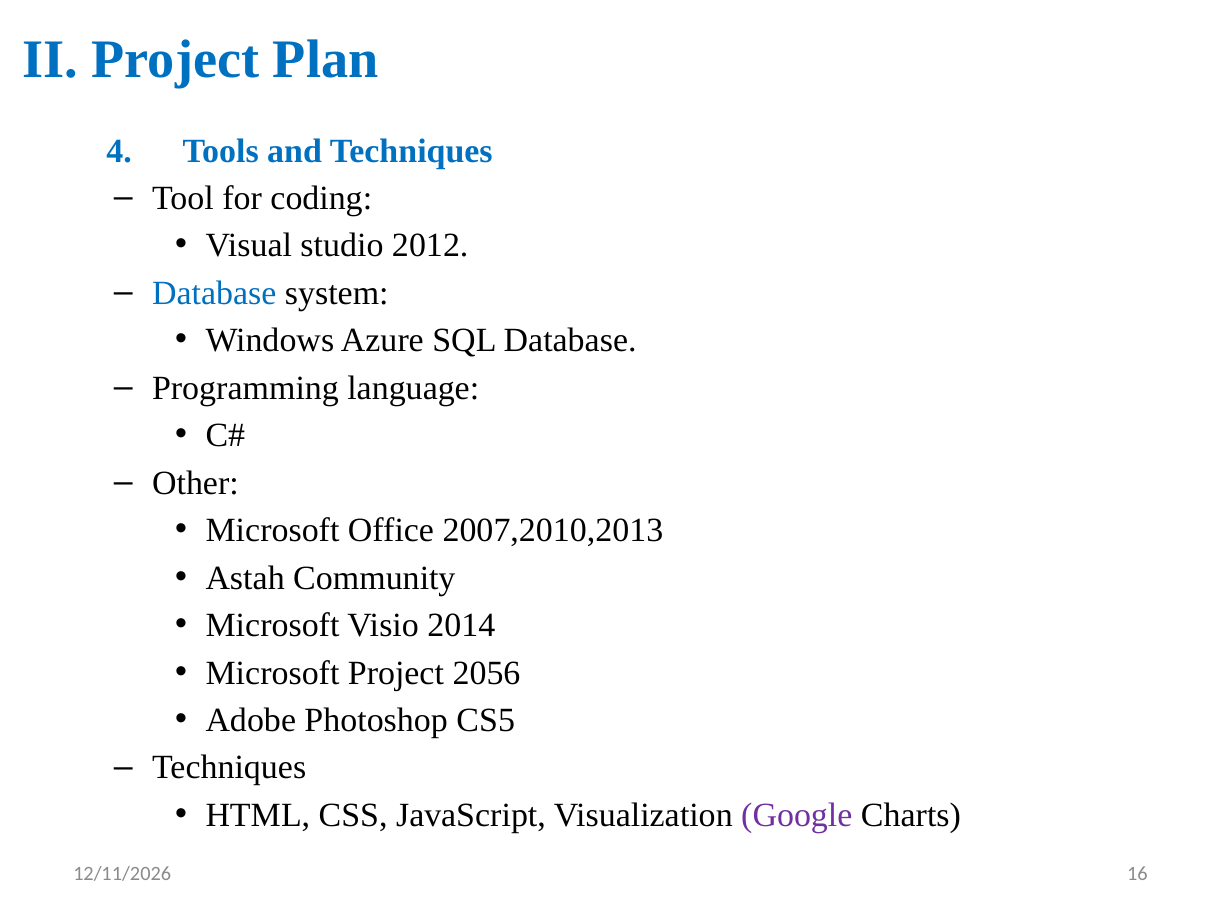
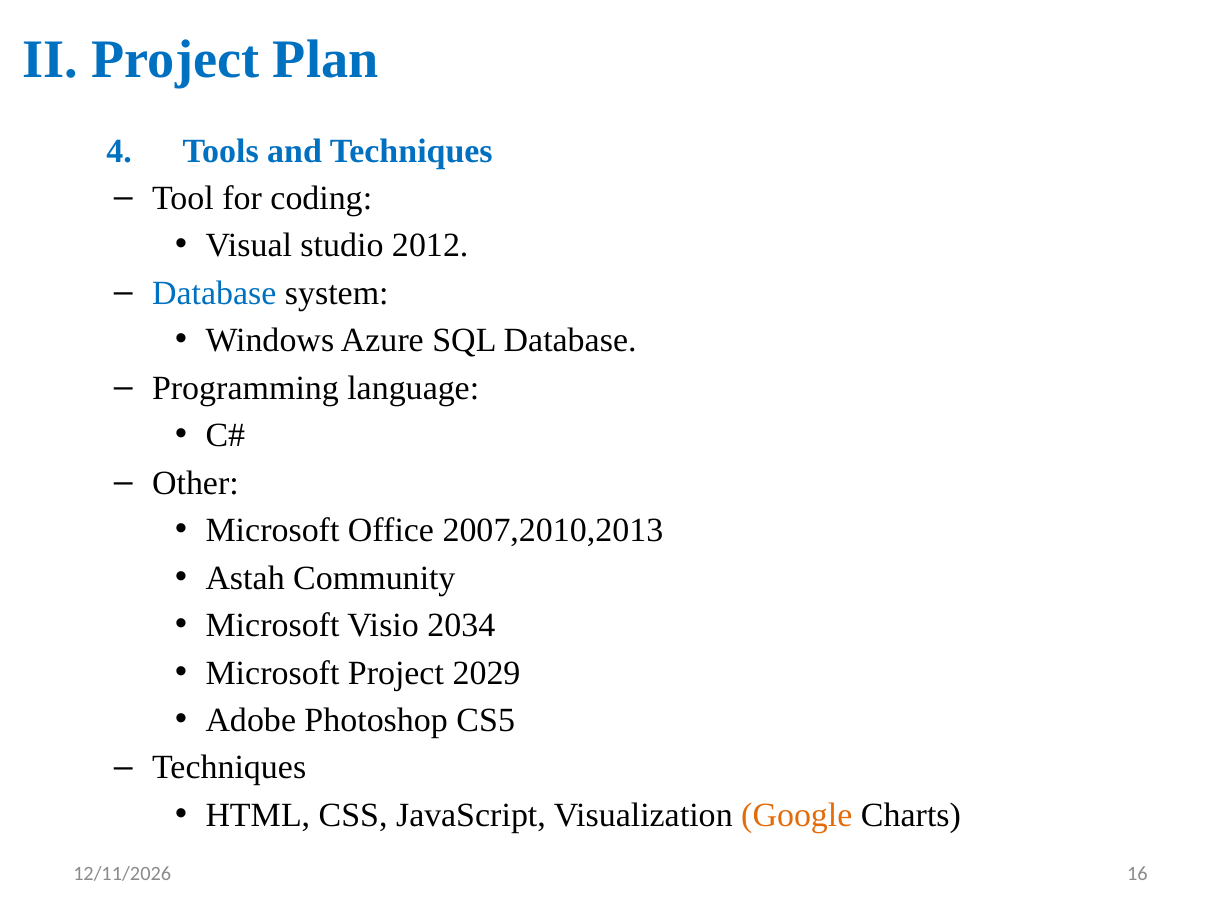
2014: 2014 -> 2034
2056: 2056 -> 2029
Google colour: purple -> orange
